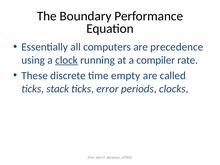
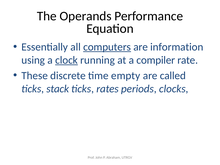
Boundary: Boundary -> Operands
computers underline: none -> present
precedence: precedence -> information
error: error -> rates
